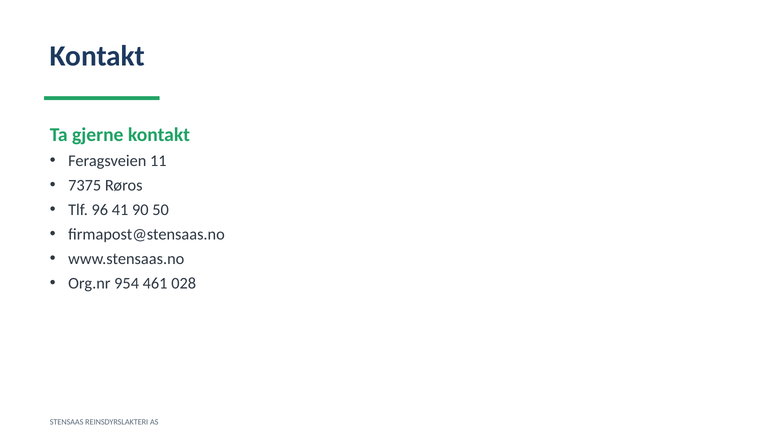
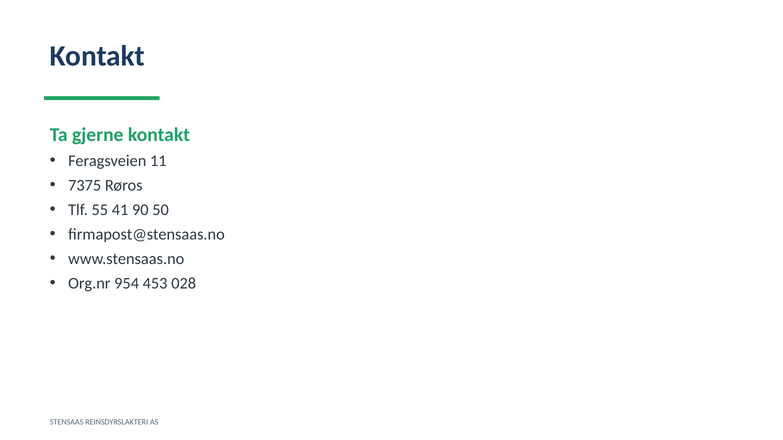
96: 96 -> 55
461: 461 -> 453
